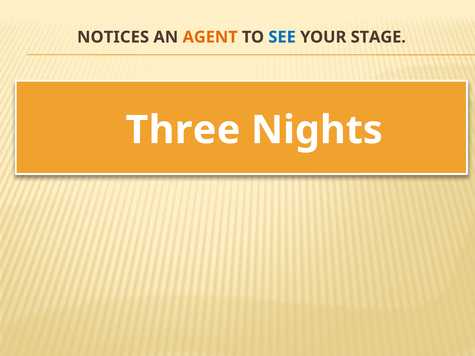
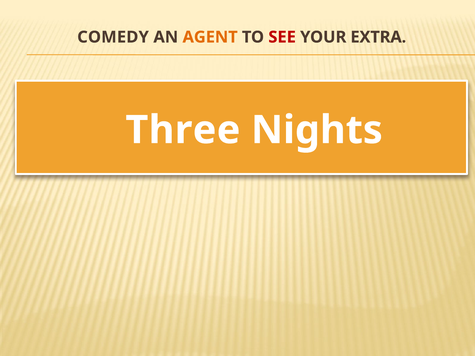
NOTICES: NOTICES -> COMEDY
SEE colour: blue -> red
STAGE: STAGE -> EXTRA
